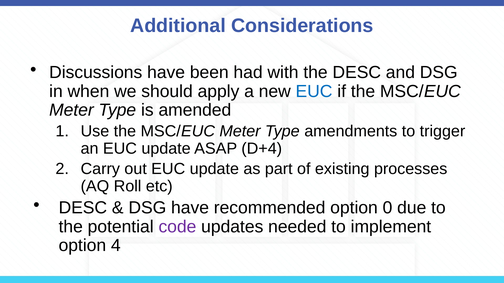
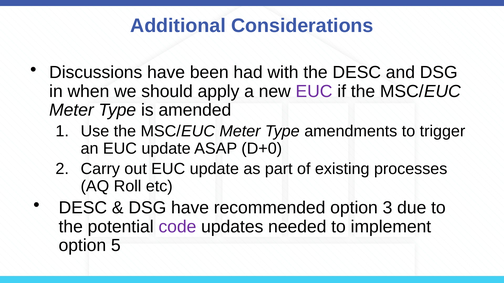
EUC at (314, 92) colour: blue -> purple
D+4: D+4 -> D+0
0: 0 -> 3
4: 4 -> 5
